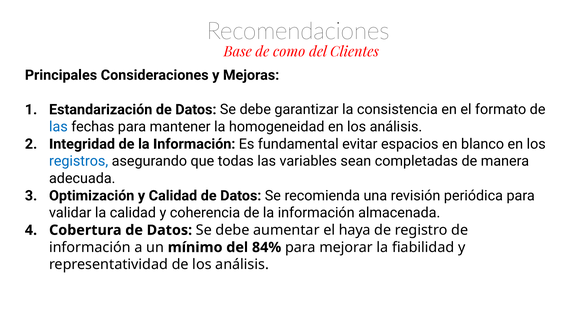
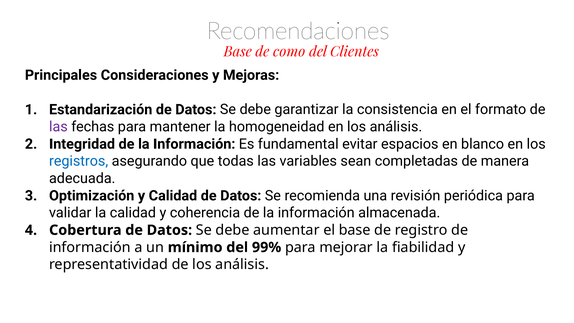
las at (58, 127) colour: blue -> purple
el haya: haya -> base
84%: 84% -> 99%
